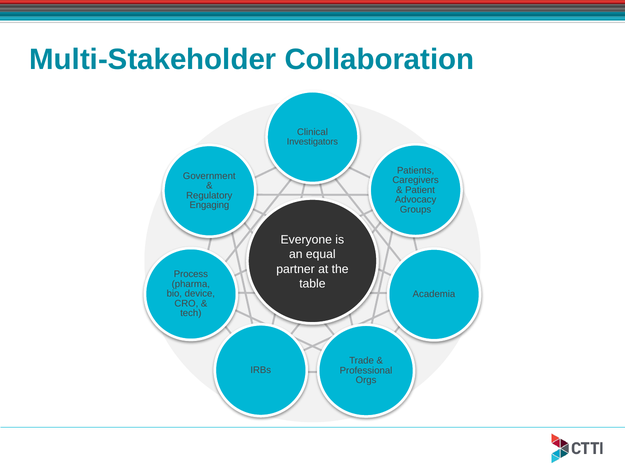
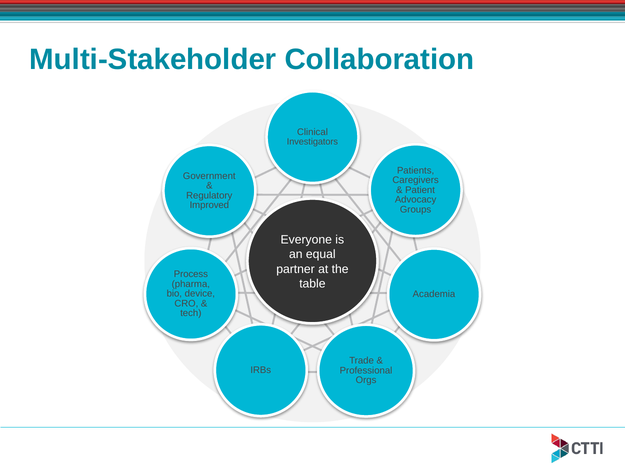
Engaging: Engaging -> Improved
